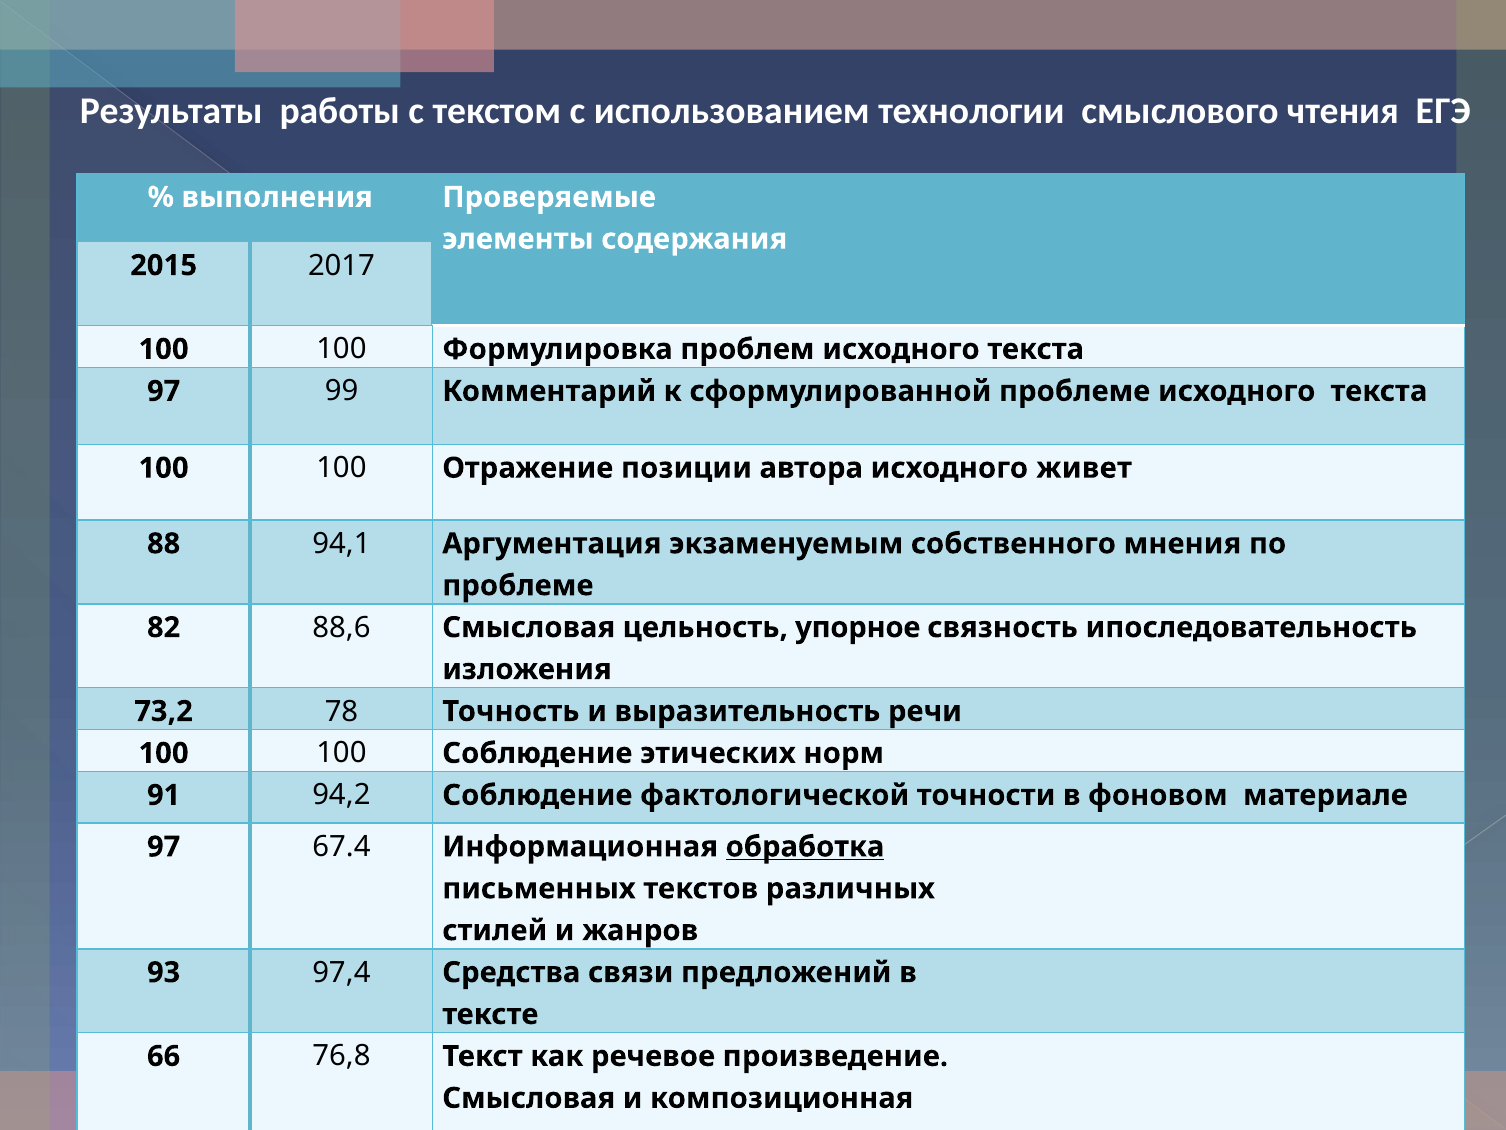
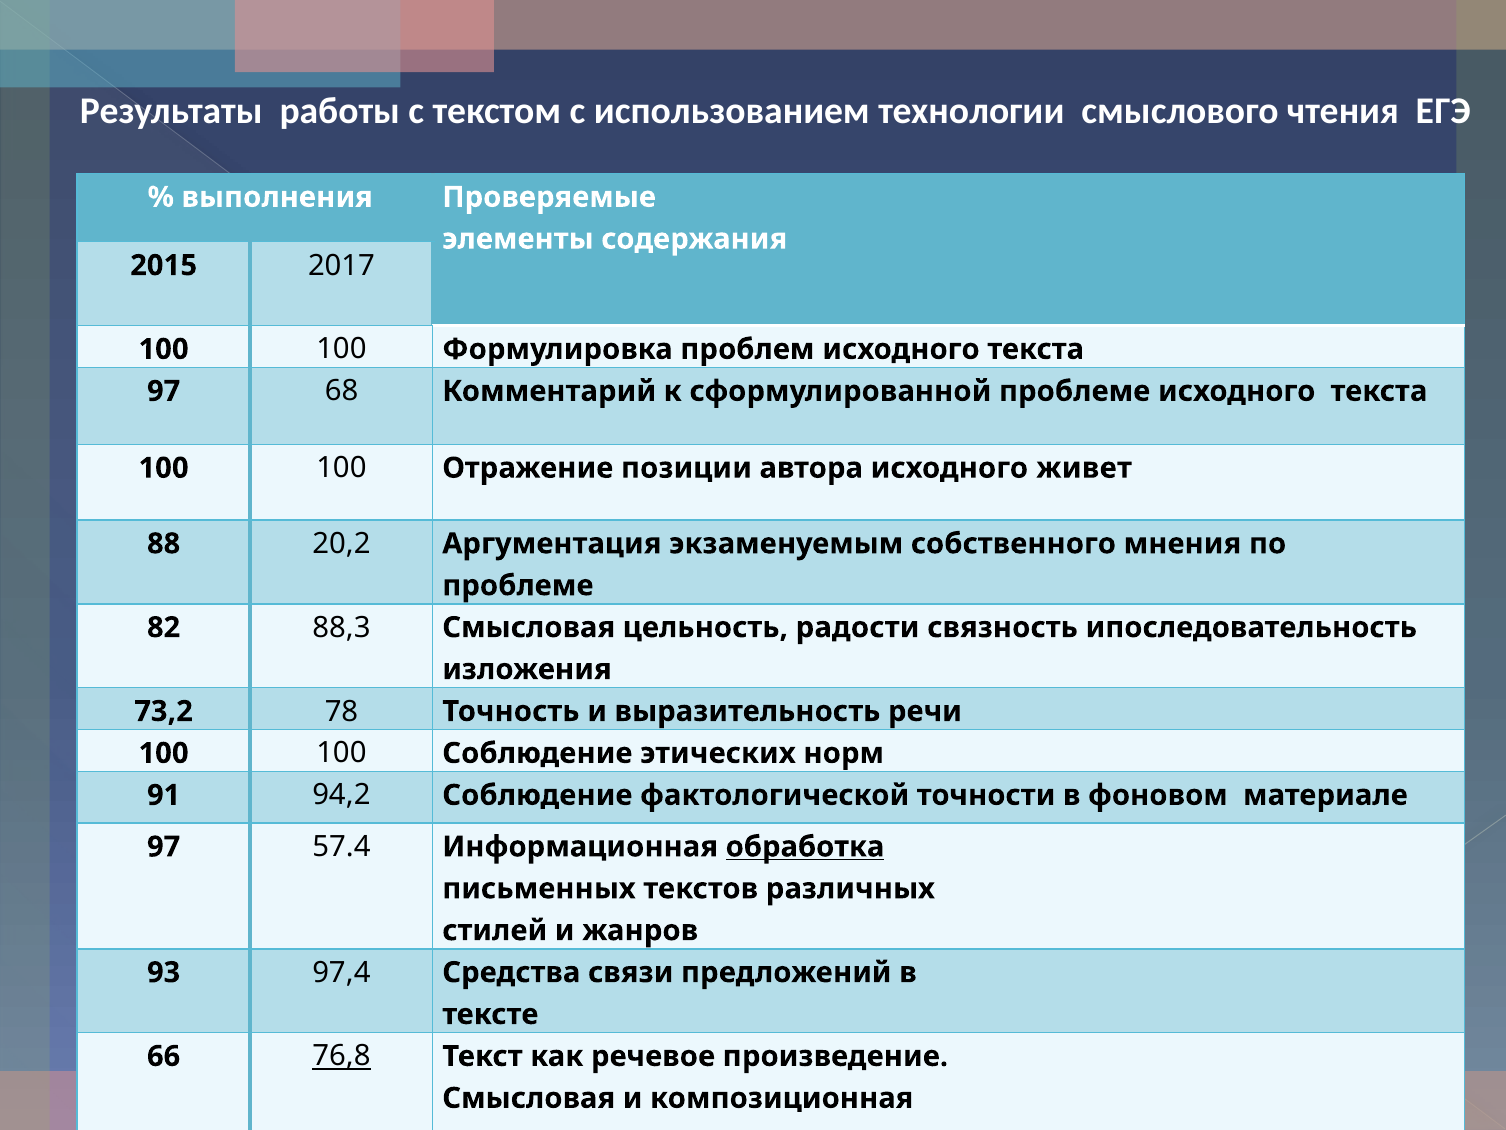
99: 99 -> 68
94,1: 94,1 -> 20,2
88,6: 88,6 -> 88,3
упорное: упорное -> радости
67.4: 67.4 -> 57.4
76,8 underline: none -> present
